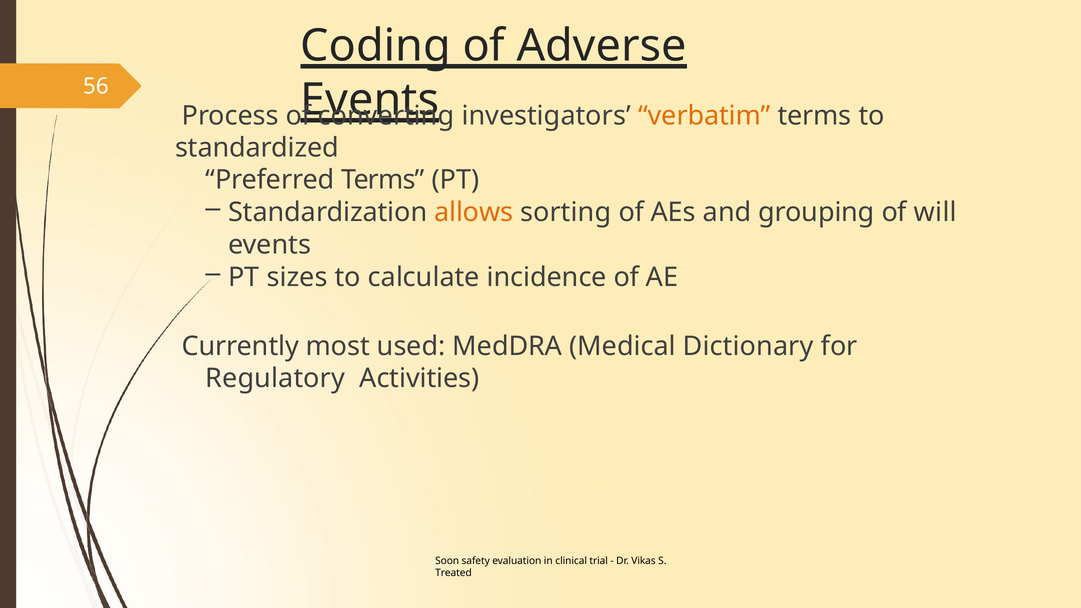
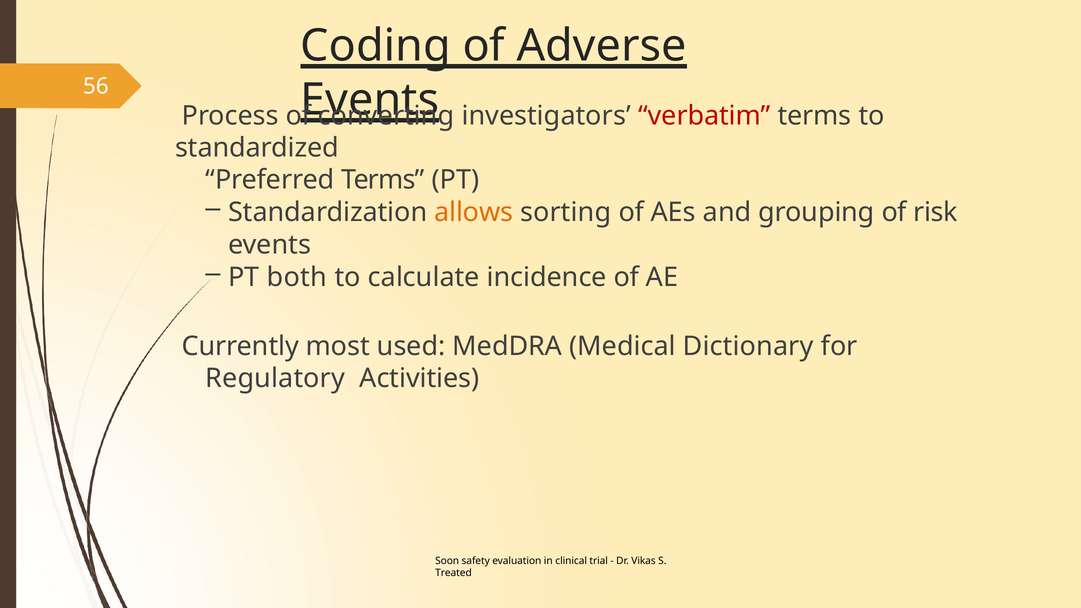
verbatim colour: orange -> red
will: will -> risk
sizes: sizes -> both
